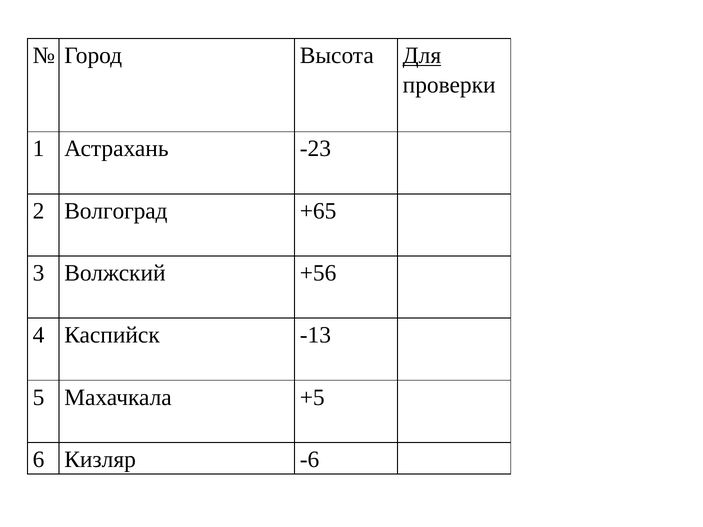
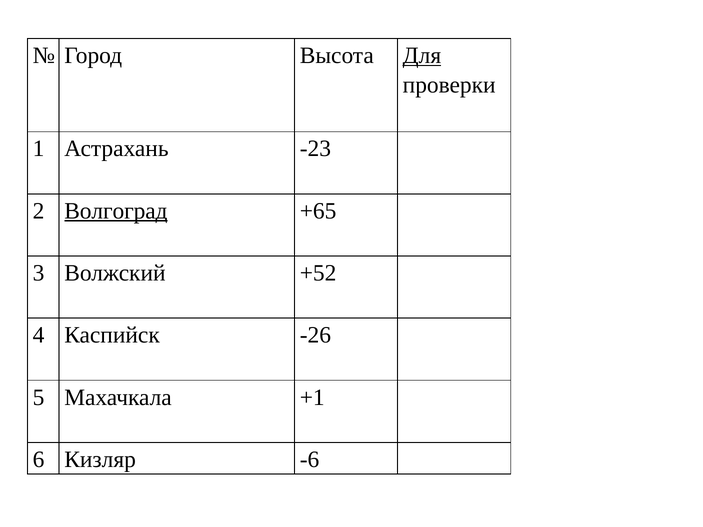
Волгоград underline: none -> present
+56: +56 -> +52
-13: -13 -> -26
+5: +5 -> +1
